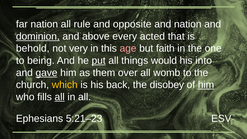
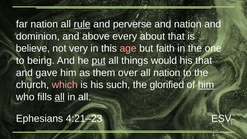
rule underline: none -> present
opposite: opposite -> perverse
dominion underline: present -> none
acted: acted -> about
behold: behold -> believe
his into: into -> that
gave underline: present -> none
all womb: womb -> nation
which colour: yellow -> pink
back: back -> such
disobey: disobey -> glorified
5:21–23: 5:21–23 -> 4:21–23
